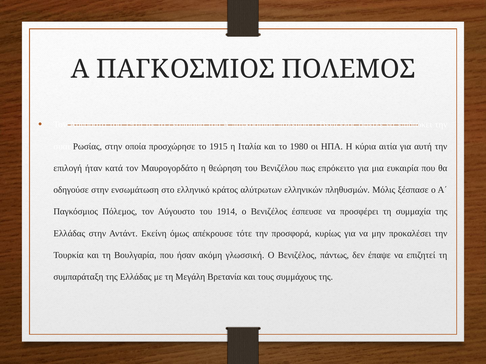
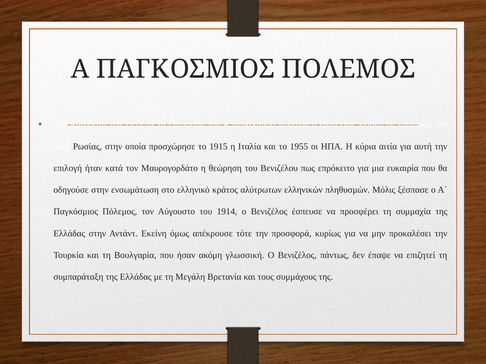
όφειλε: όφειλε -> ειρήνη
1980: 1980 -> 1955
